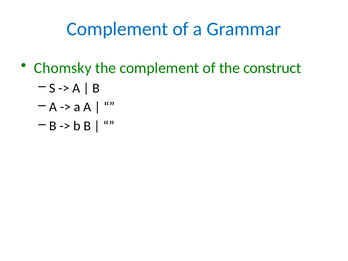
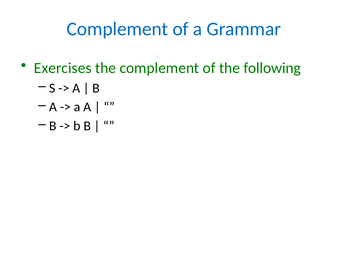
Chomsky: Chomsky -> Exercises
construct: construct -> following
